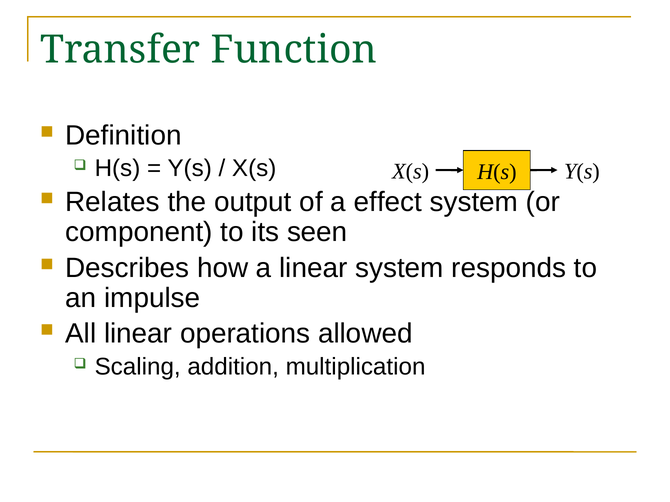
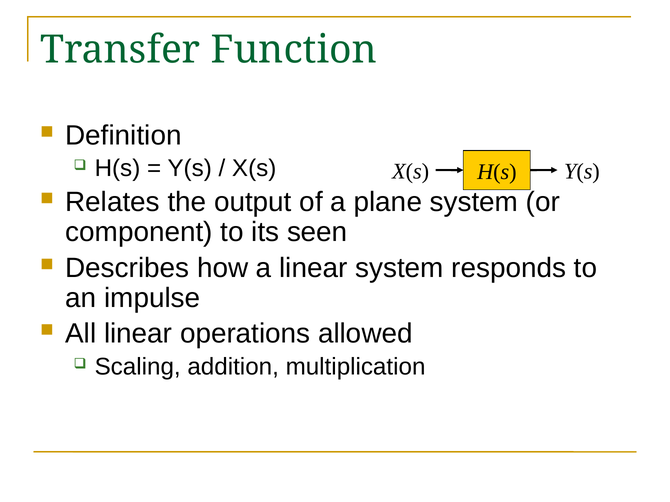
effect: effect -> plane
